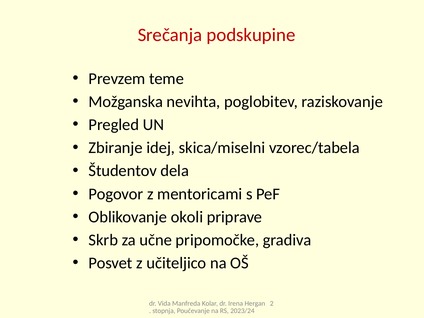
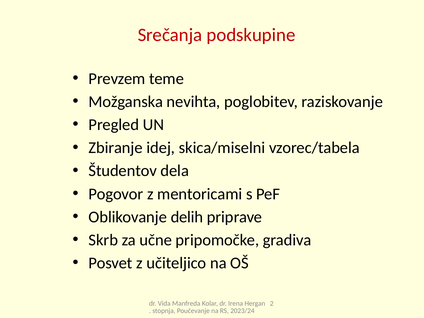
okoli: okoli -> delih
